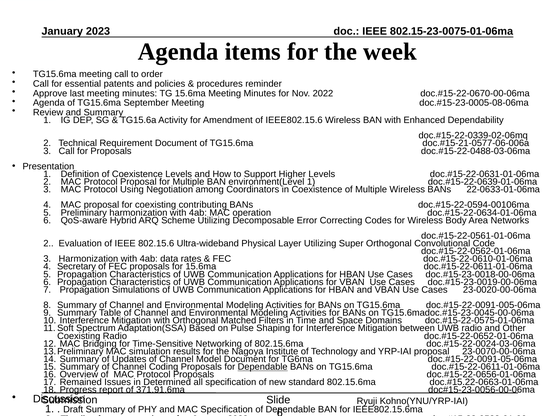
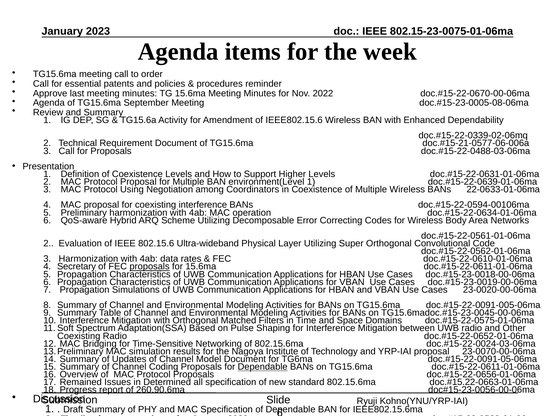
coexisting contributing: contributing -> interference
proposals at (150, 267) underline: none -> present
371.91.6ma: 371.91.6ma -> 260.90.6ma
